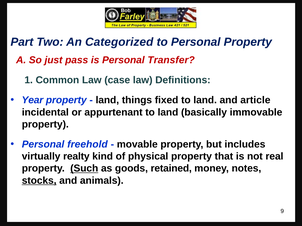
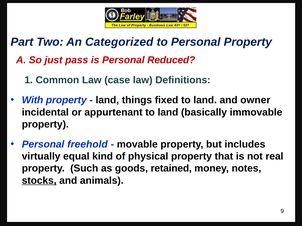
Transfer: Transfer -> Reduced
Year: Year -> With
article: article -> owner
realty: realty -> equal
Such underline: present -> none
